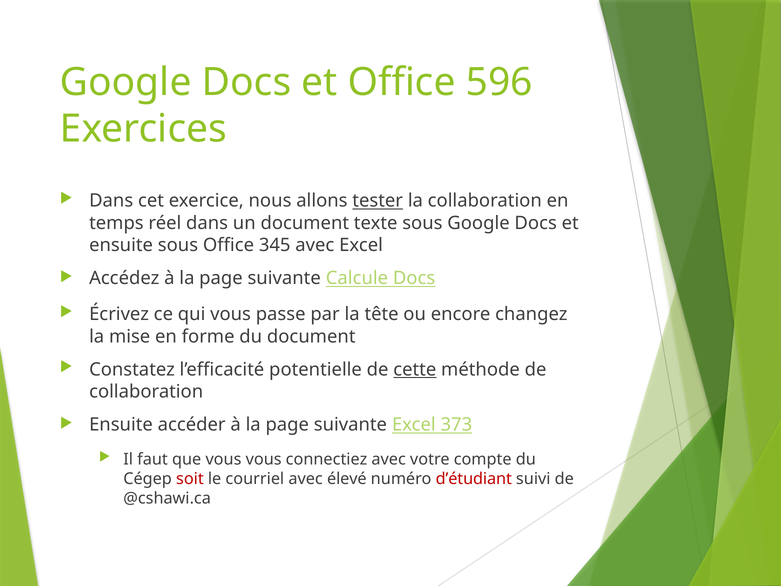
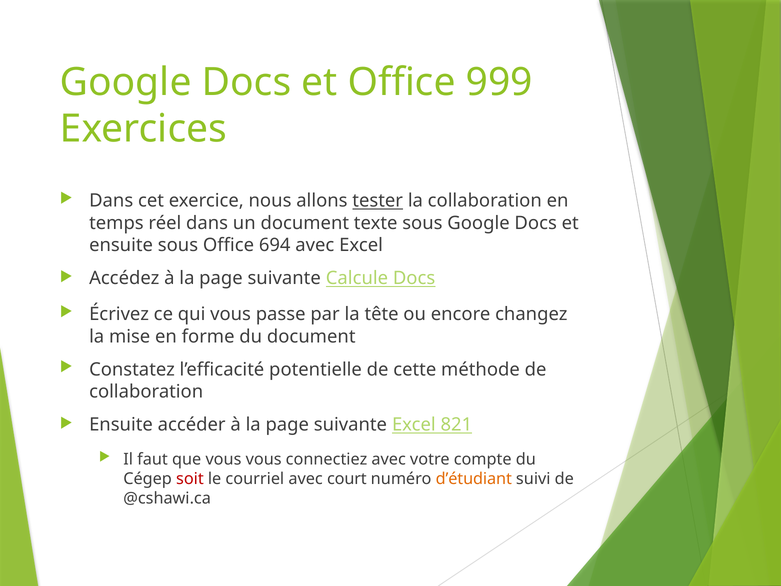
596: 596 -> 999
345: 345 -> 694
cette underline: present -> none
373: 373 -> 821
élevé: élevé -> court
d’étudiant colour: red -> orange
